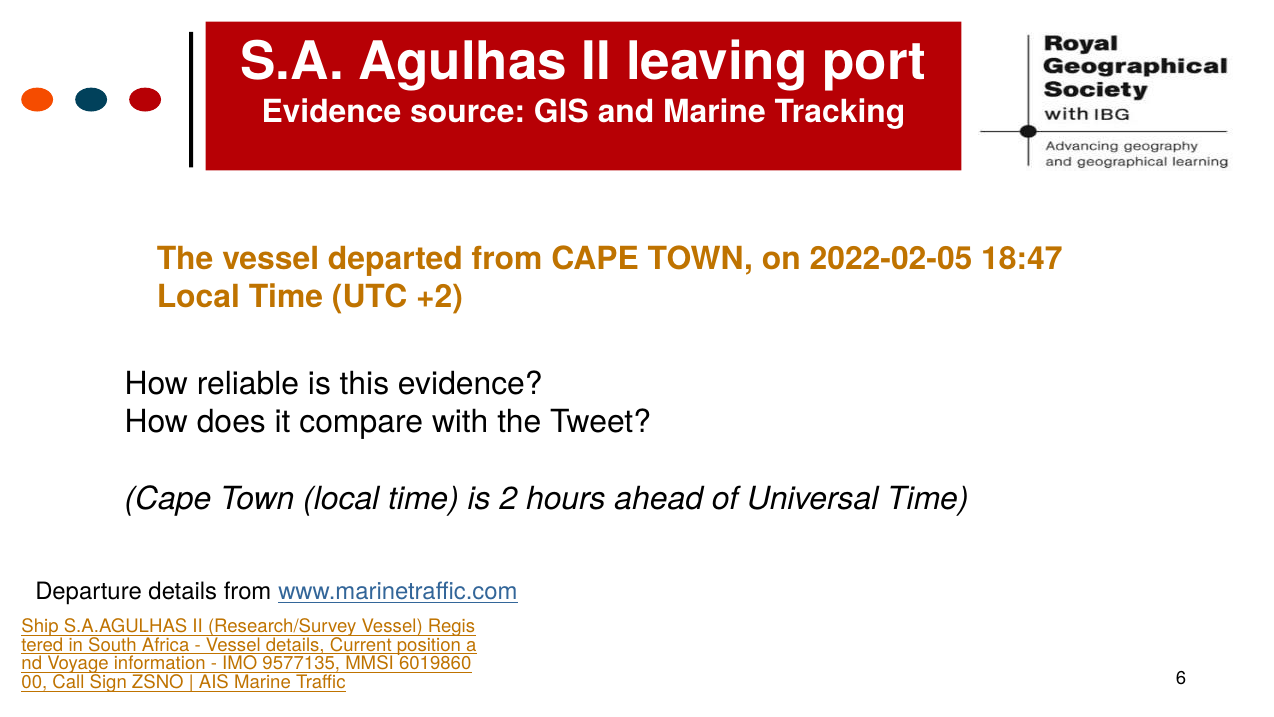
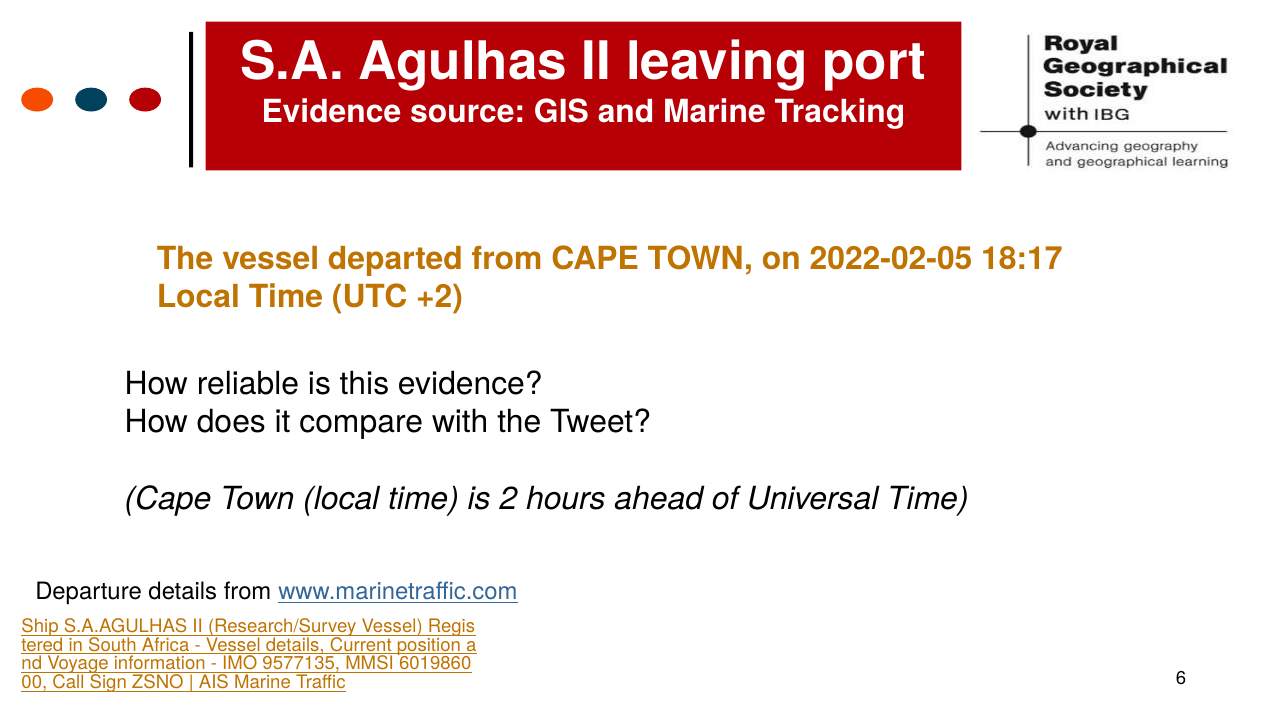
18:47: 18:47 -> 18:17
